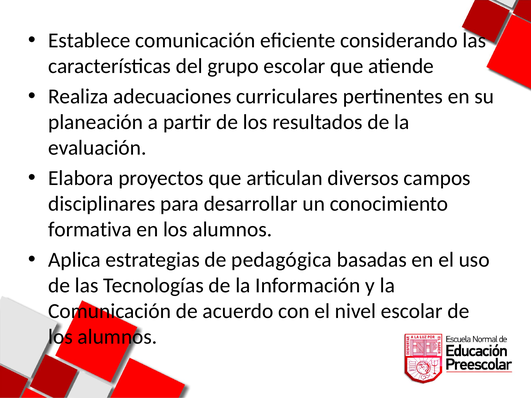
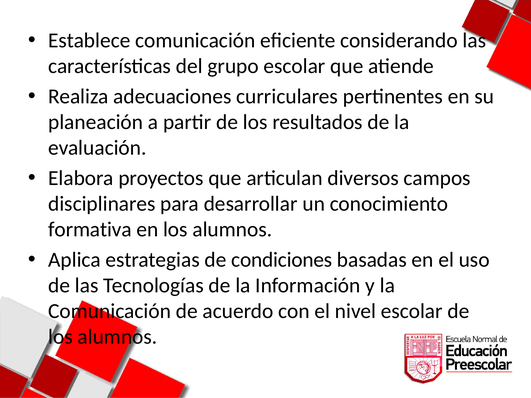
pedagógica: pedagógica -> condiciones
